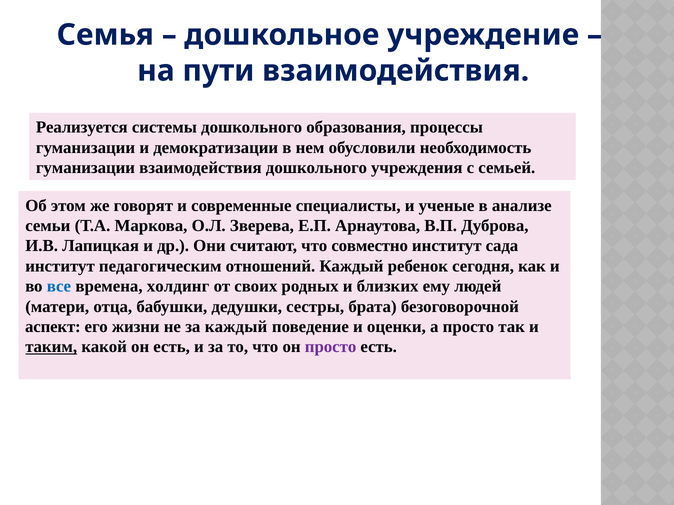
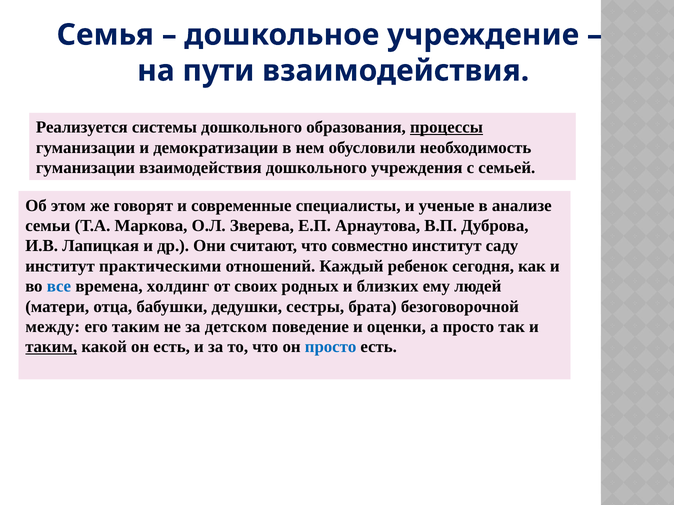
процессы underline: none -> present
сада: сада -> саду
педагогическим: педагогическим -> практическими
аспект: аспект -> между
его жизни: жизни -> таким
за каждый: каждый -> детском
просто at (331, 347) colour: purple -> blue
